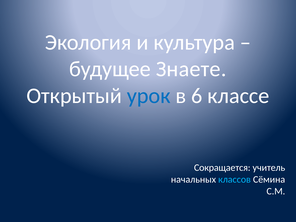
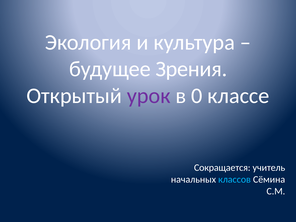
Знаете: Знаете -> Зрения
урок colour: blue -> purple
6: 6 -> 0
